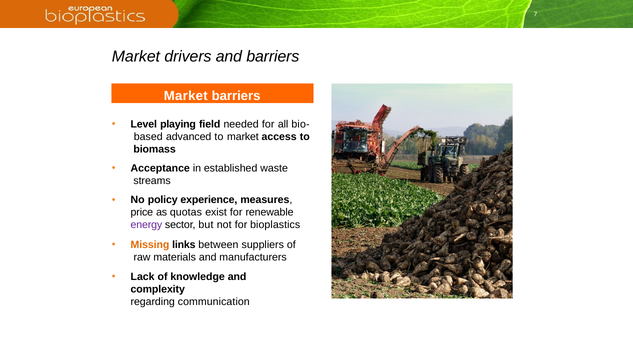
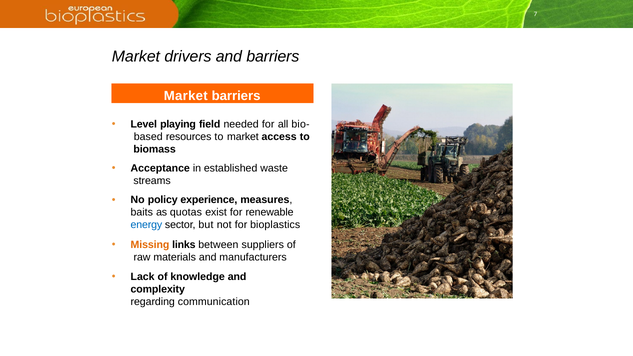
advanced: advanced -> resources
price: price -> baits
energy colour: purple -> blue
